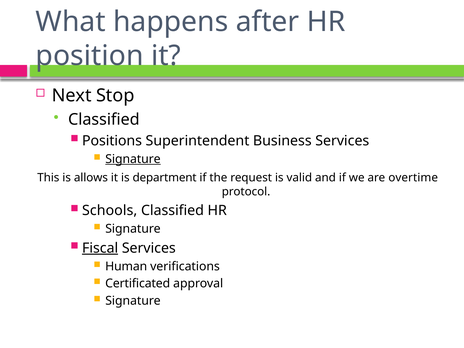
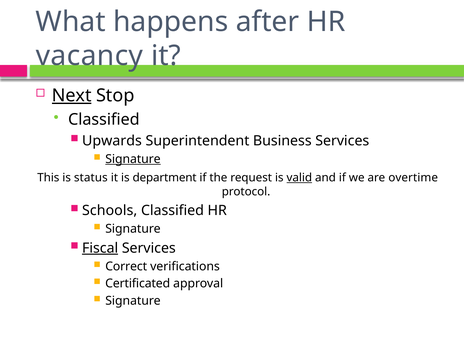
position: position -> vacancy
Next underline: none -> present
Positions: Positions -> Upwards
allows: allows -> status
valid underline: none -> present
Human: Human -> Correct
